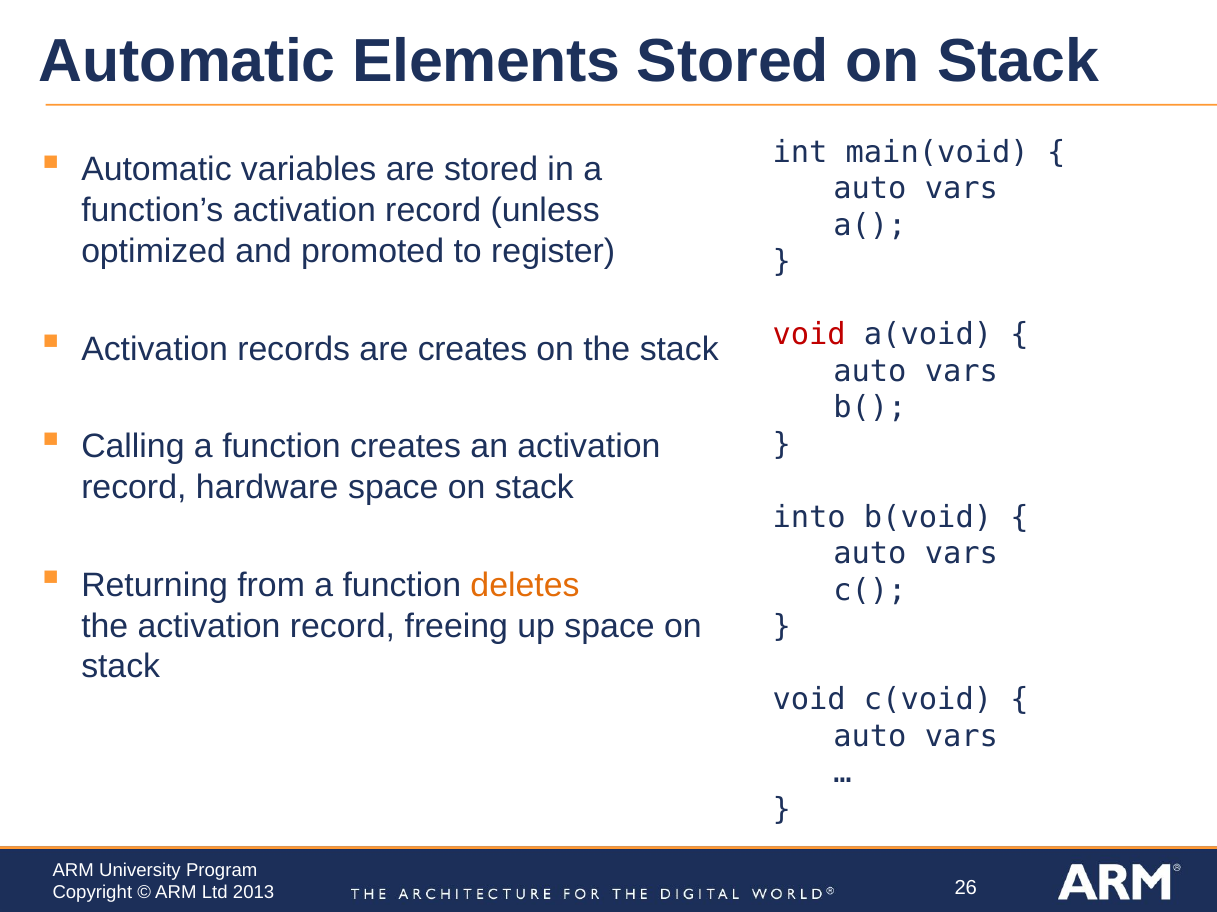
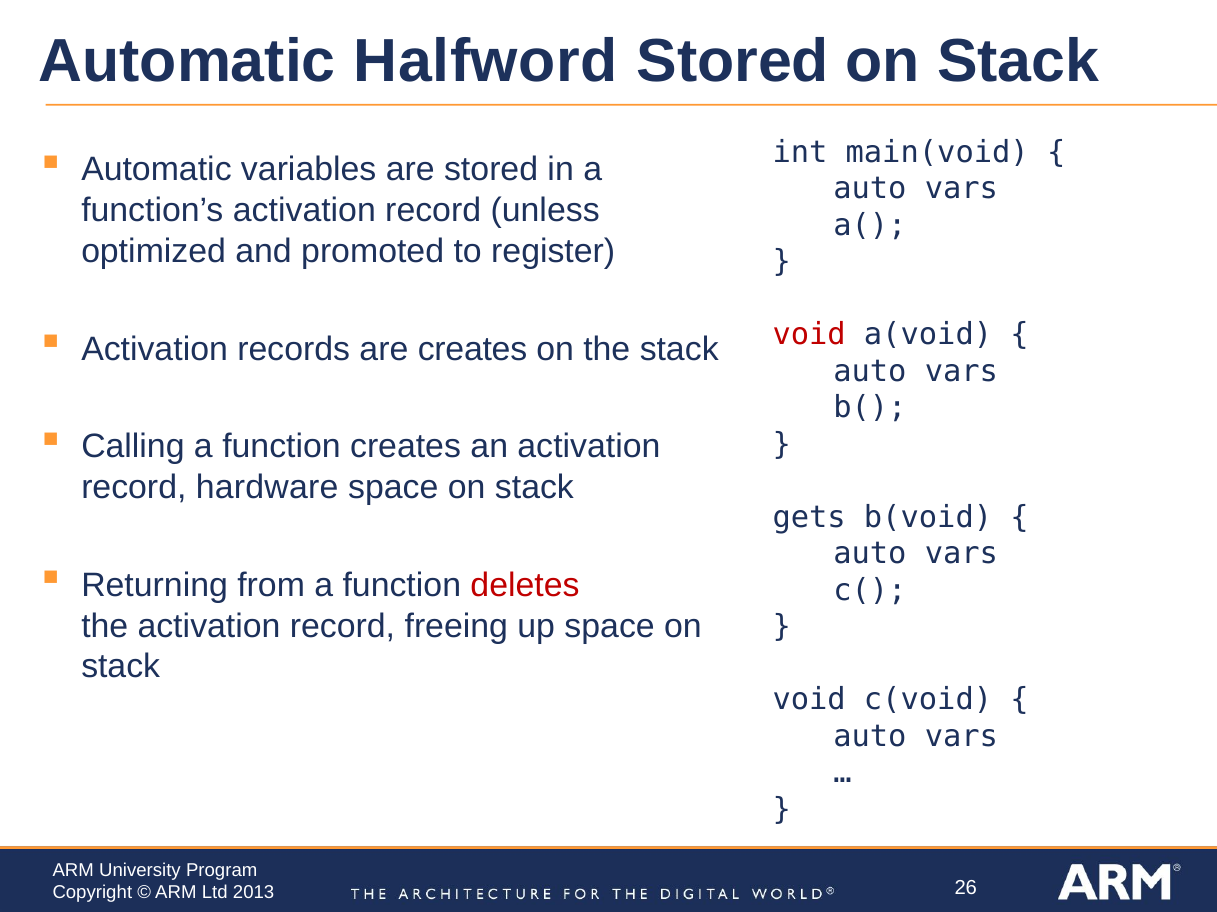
Elements: Elements -> Halfword
into: into -> gets
deletes colour: orange -> red
